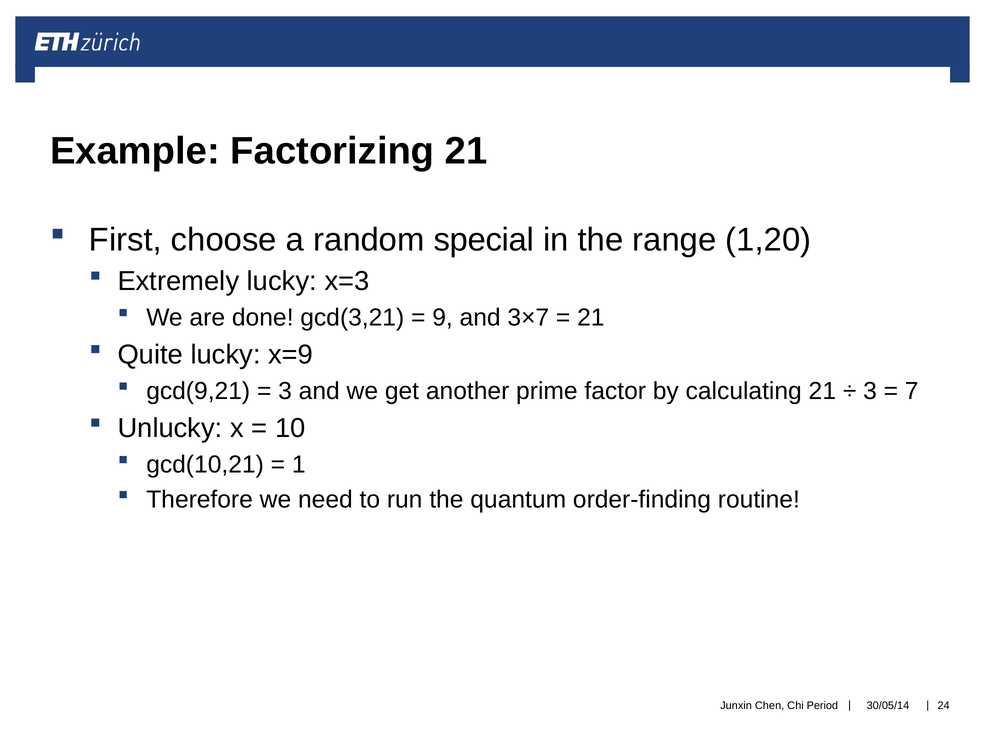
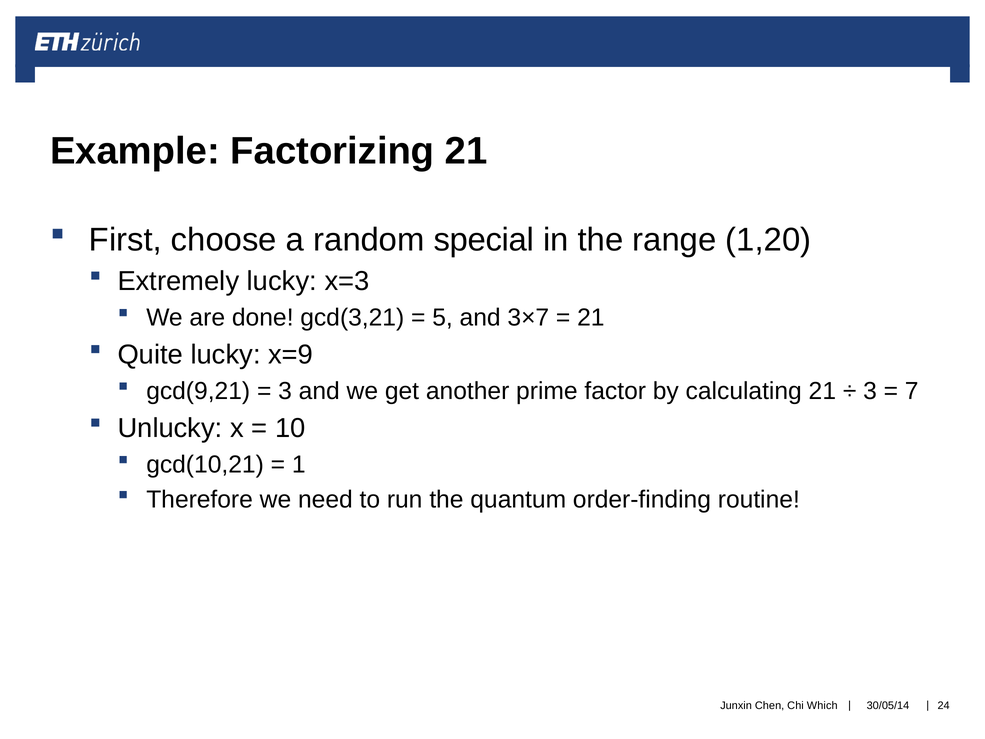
9: 9 -> 5
Period: Period -> Which
